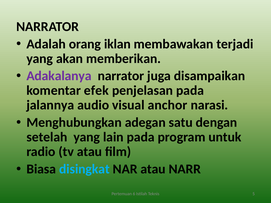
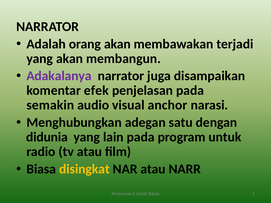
orang iklan: iklan -> akan
memberikan: memberikan -> membangun
jalannya: jalannya -> semakin
setelah: setelah -> didunia
disingkat colour: light blue -> yellow
